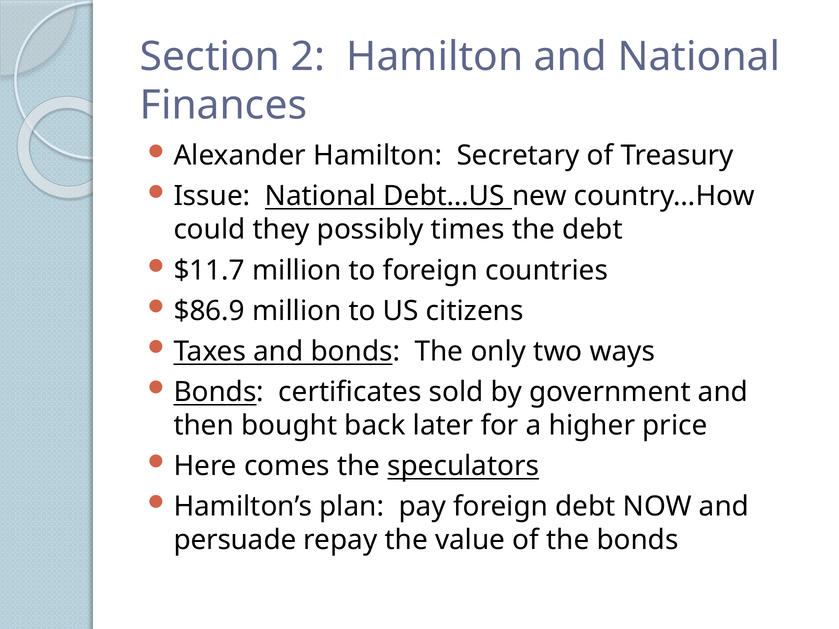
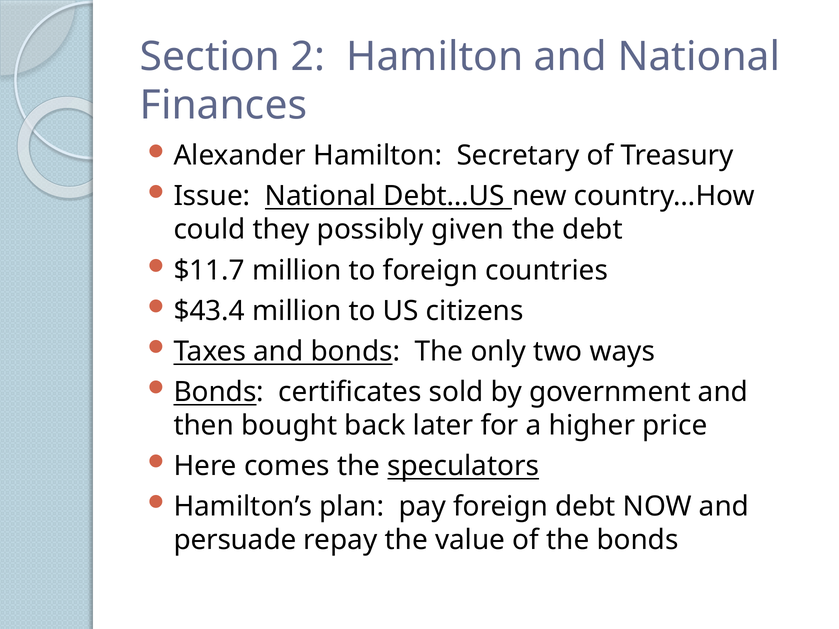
times: times -> given
$86.9: $86.9 -> $43.4
